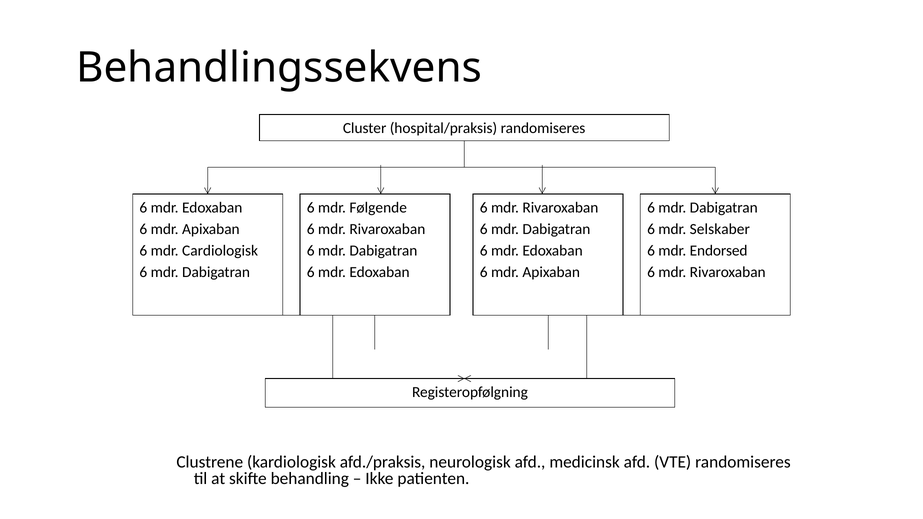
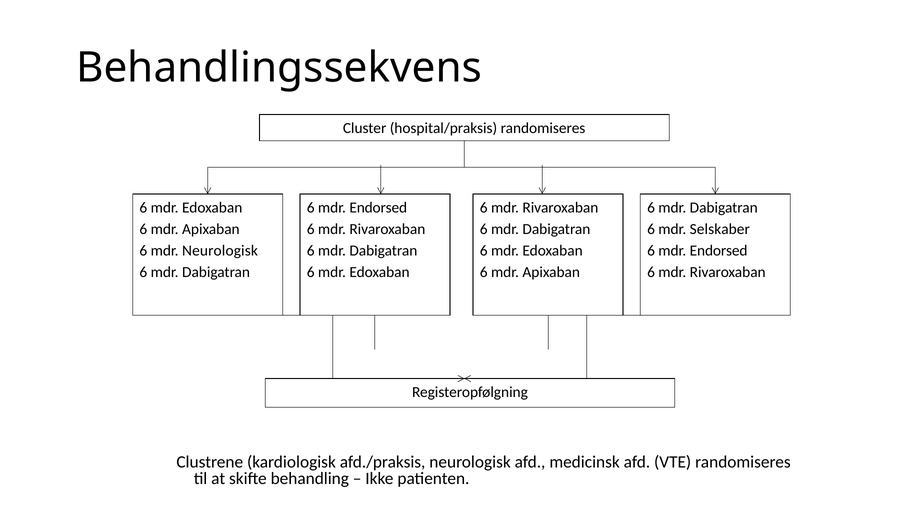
Følgende at (378, 208): Følgende -> Endorsed
mdr Cardiologisk: Cardiologisk -> Neurologisk
